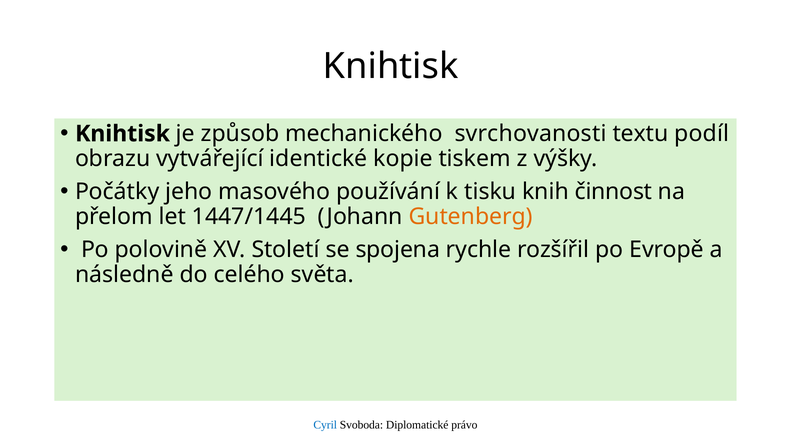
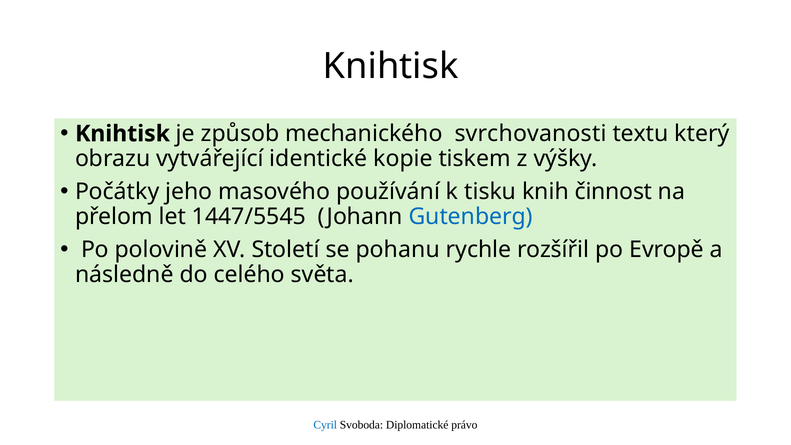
podíl: podíl -> který
1447/1445: 1447/1445 -> 1447/5545
Gutenberg colour: orange -> blue
spojena: spojena -> pohanu
